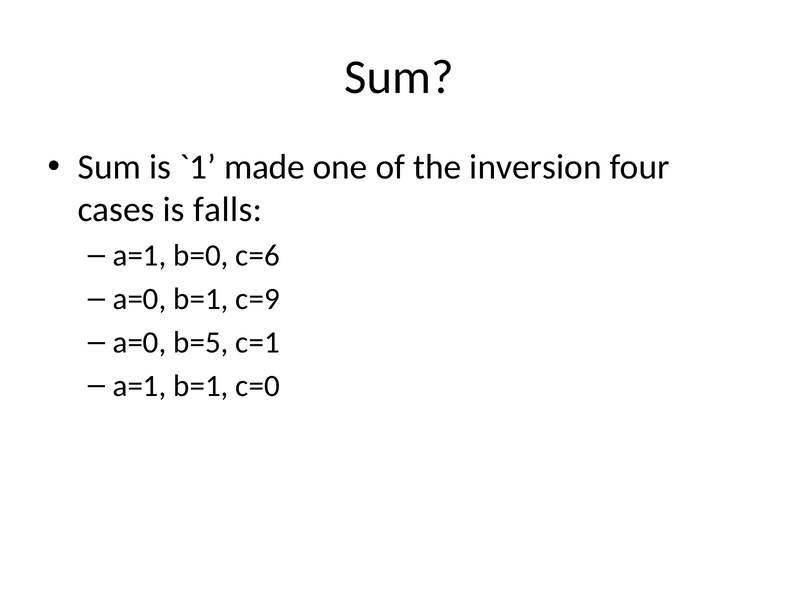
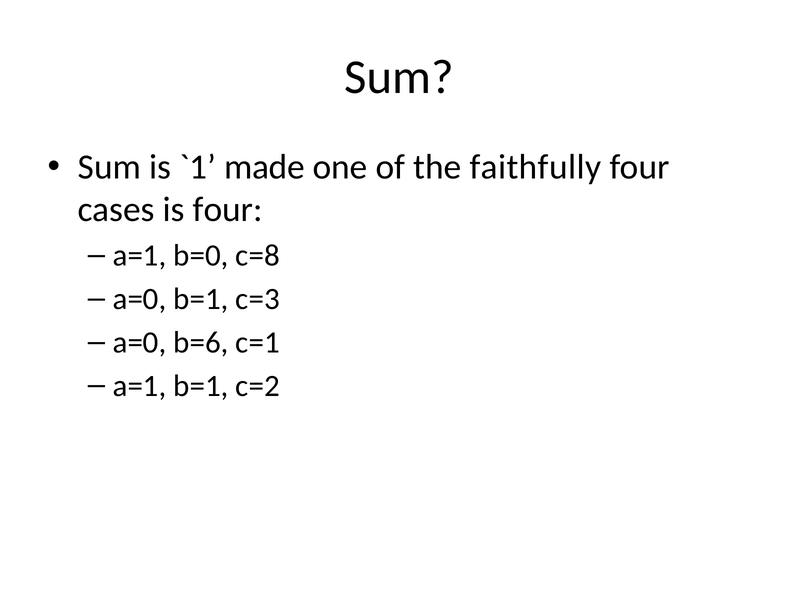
inversion: inversion -> faithfully
is falls: falls -> four
c=6: c=6 -> c=8
c=9: c=9 -> c=3
b=5: b=5 -> b=6
c=0: c=0 -> c=2
